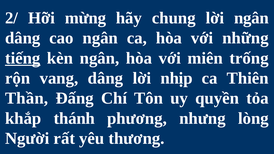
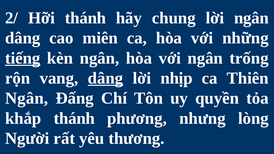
Hỡi mừng: mừng -> thánh
cao ngân: ngân -> miên
với miên: miên -> ngân
dâng at (105, 78) underline: none -> present
Thần at (27, 98): Thần -> Ngân
